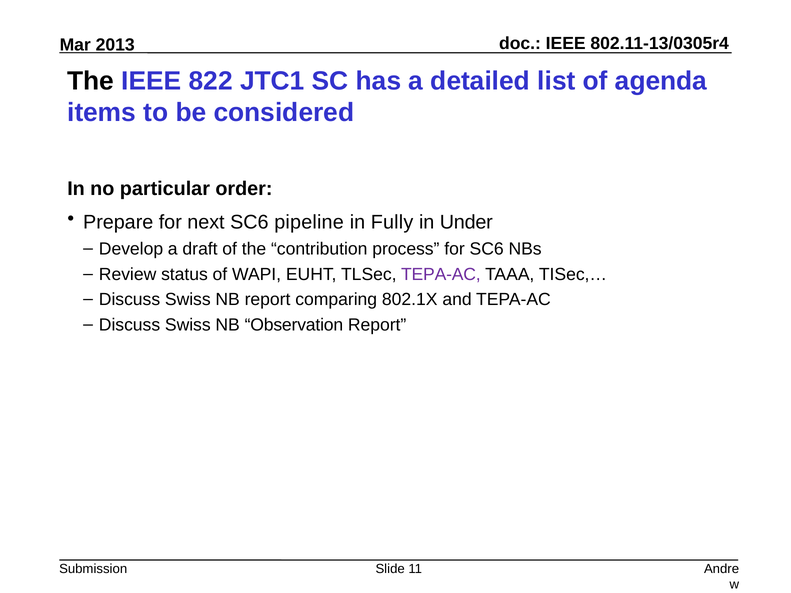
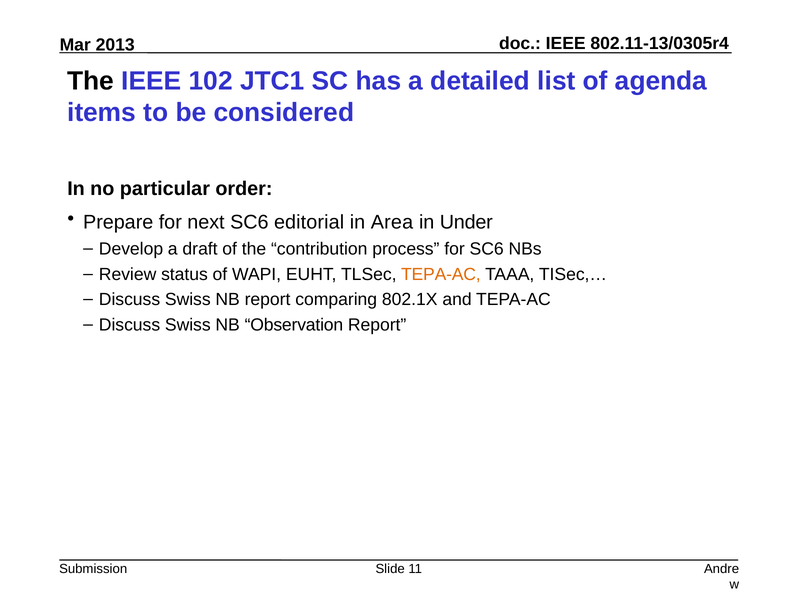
822: 822 -> 102
pipeline: pipeline -> editorial
Fully: Fully -> Area
TEPA-AC at (441, 274) colour: purple -> orange
